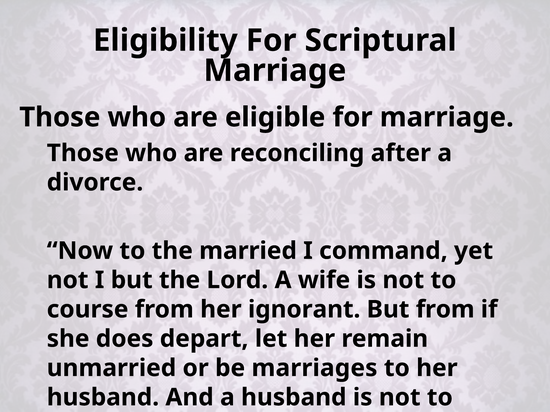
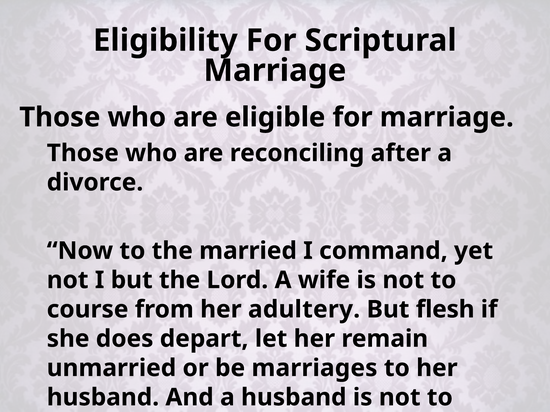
ignorant: ignorant -> adultery
But from: from -> flesh
